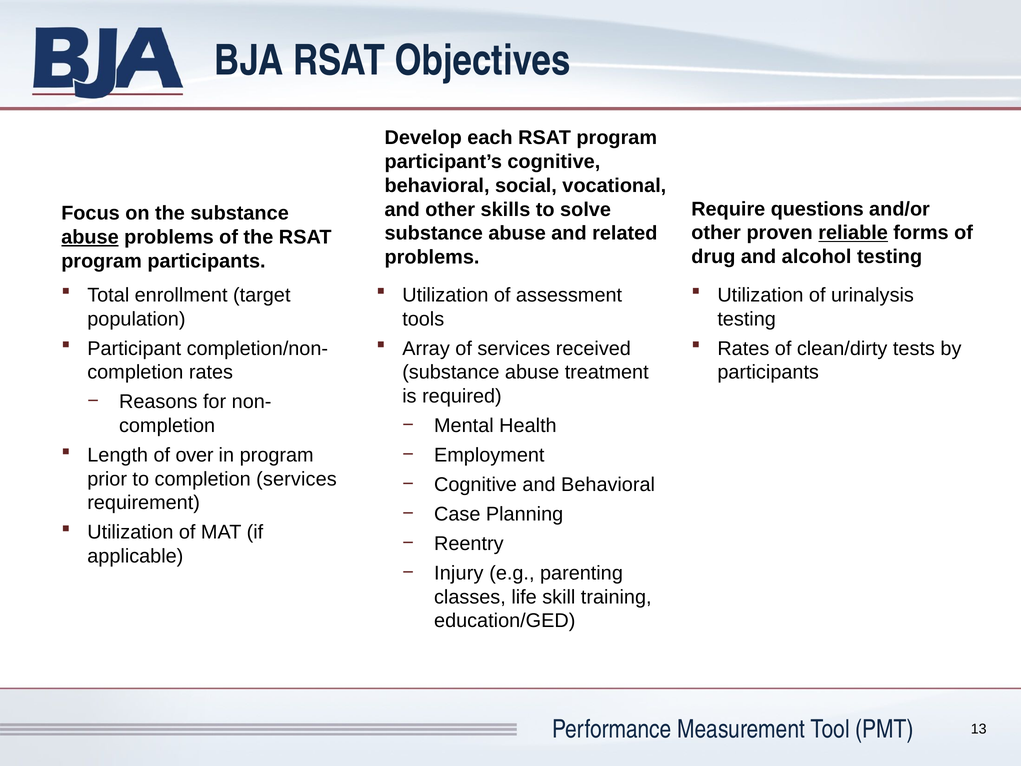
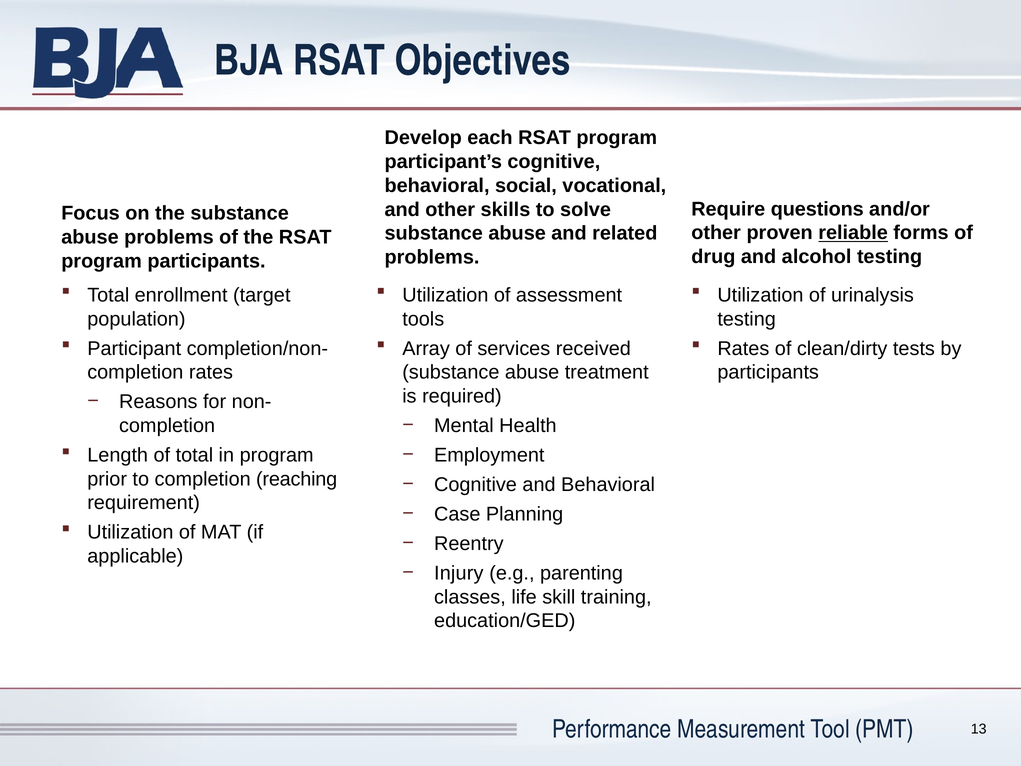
abuse at (90, 237) underline: present -> none
of over: over -> total
completion services: services -> reaching
